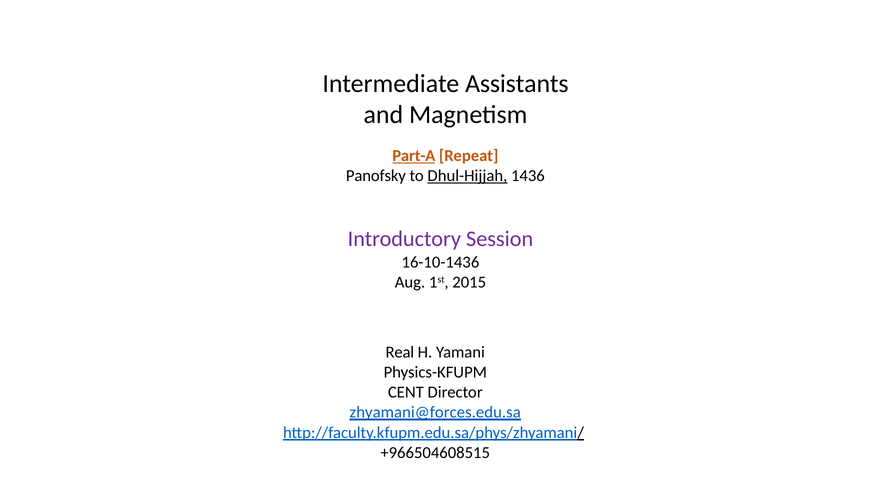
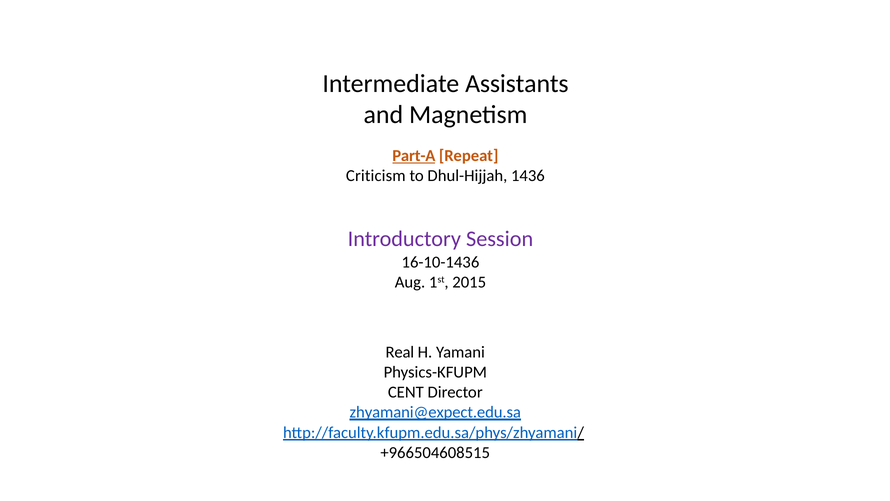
Panofsky: Panofsky -> Criticism
Dhul-Hijjah underline: present -> none
zhyamani@forces.edu.sa: zhyamani@forces.edu.sa -> zhyamani@expect.edu.sa
